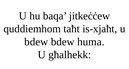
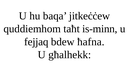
is-xjaħt: is-xjaħt -> is-minn
bdew at (36, 42): bdew -> fejjaq
huma: huma -> ħafna
